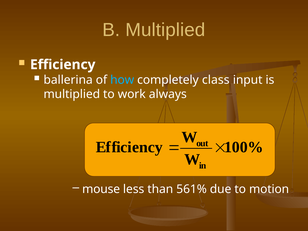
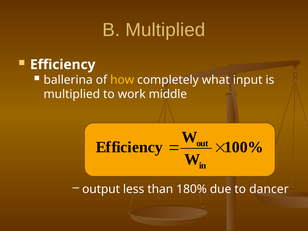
how colour: light blue -> yellow
class: class -> what
always: always -> middle
mouse: mouse -> output
561%: 561% -> 180%
motion: motion -> dancer
